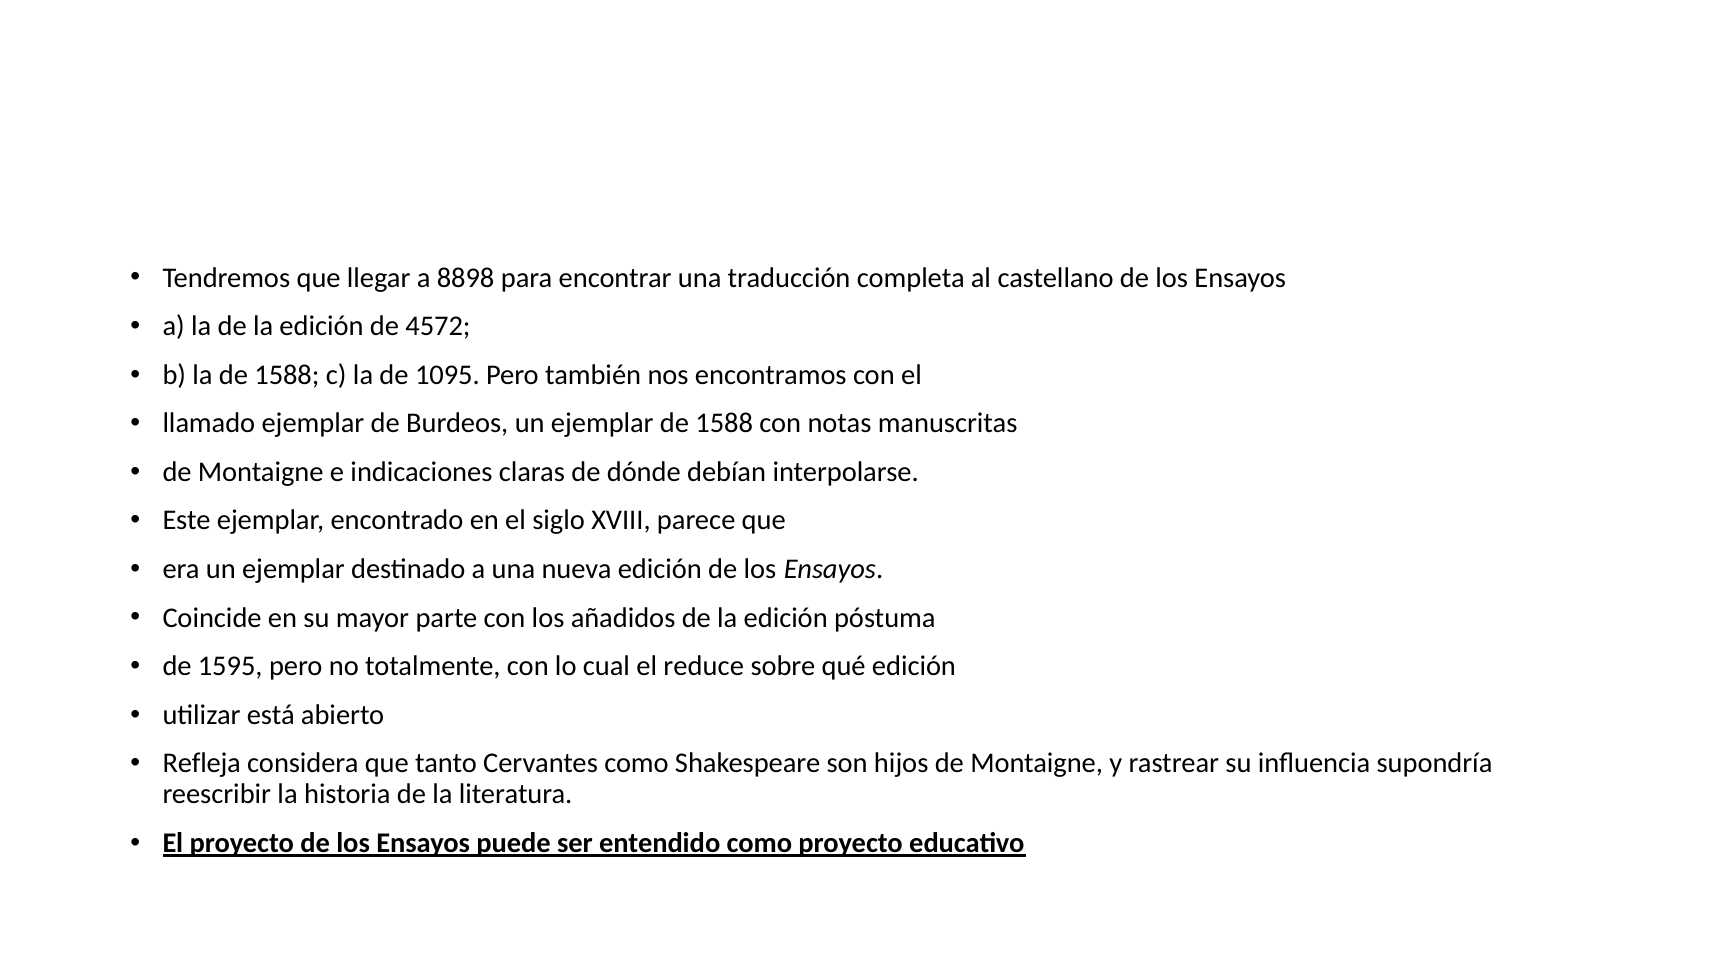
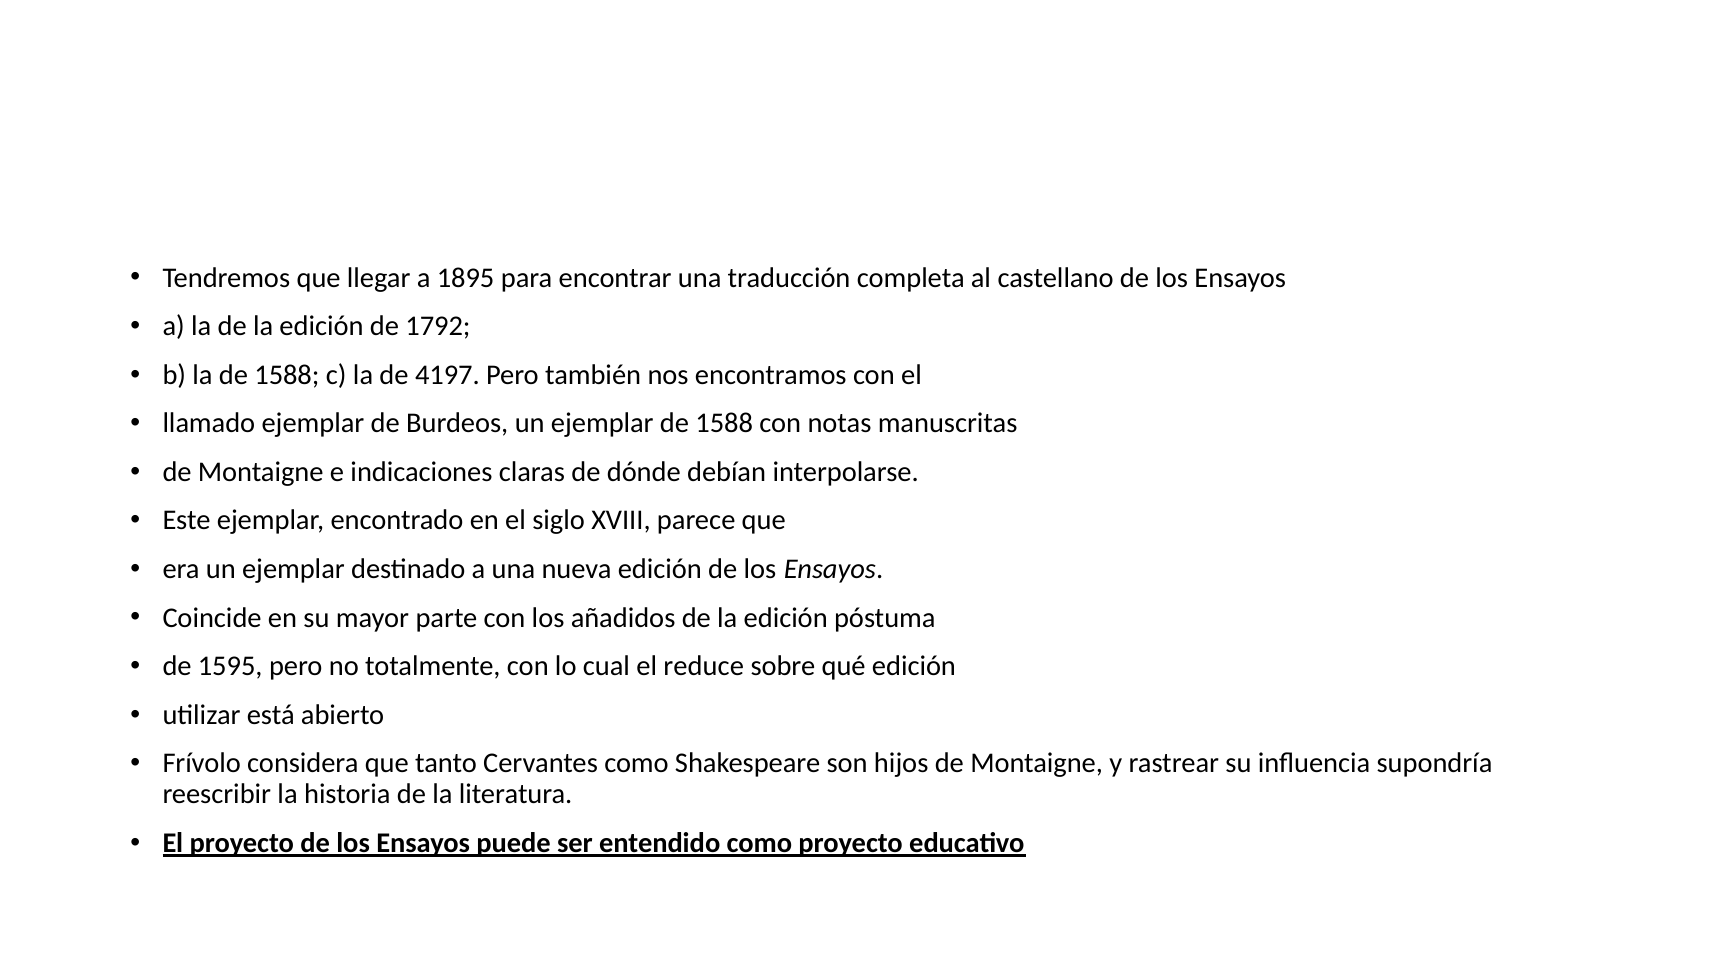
8898: 8898 -> 1895
4572: 4572 -> 1792
1095: 1095 -> 4197
Refleja: Refleja -> Frívolo
